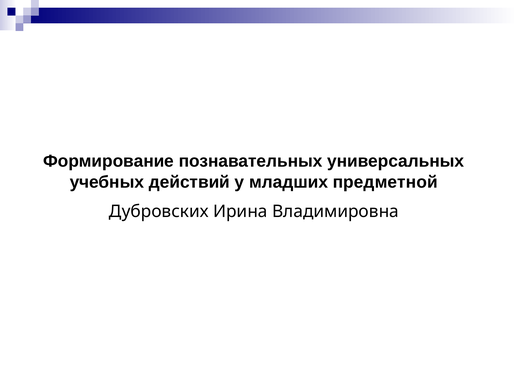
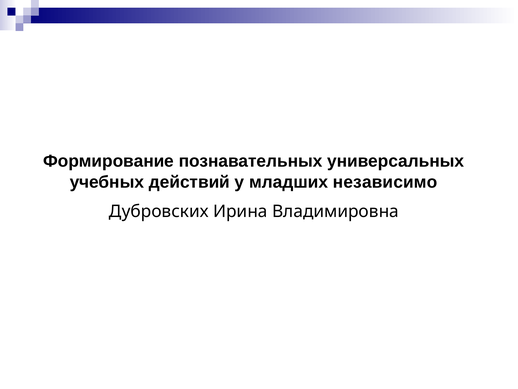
предметной: предметной -> независимо
